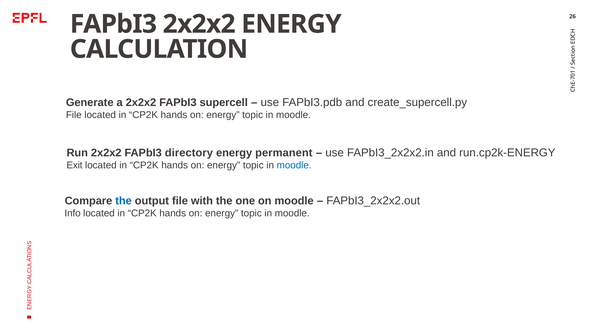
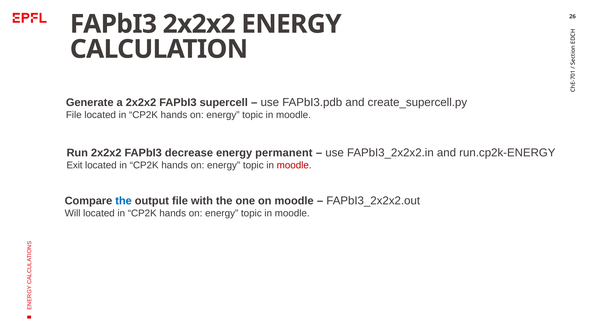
directory: directory -> decrease
moodle at (294, 166) colour: blue -> red
Info: Info -> Will
